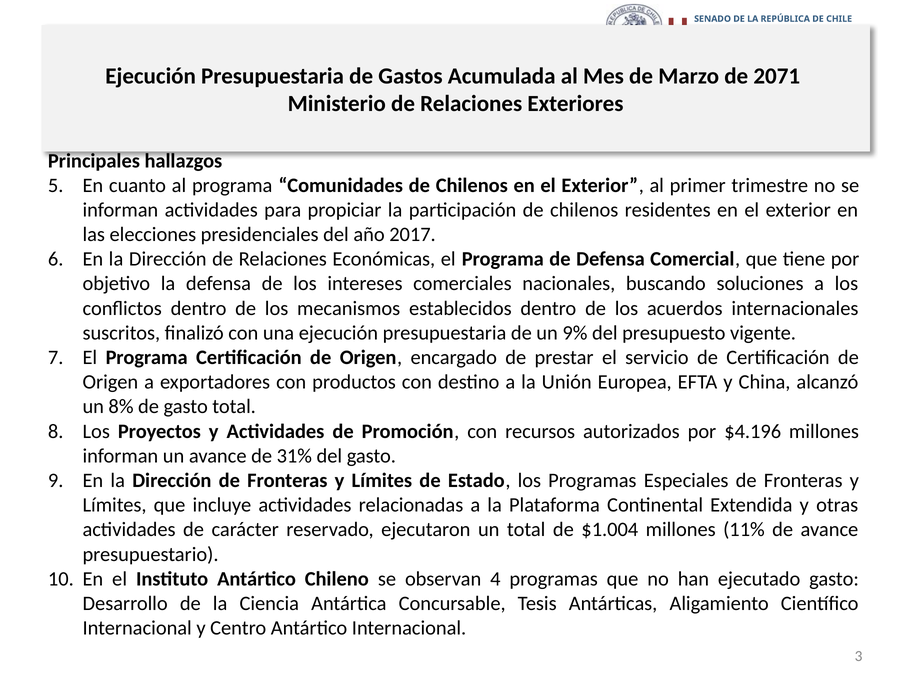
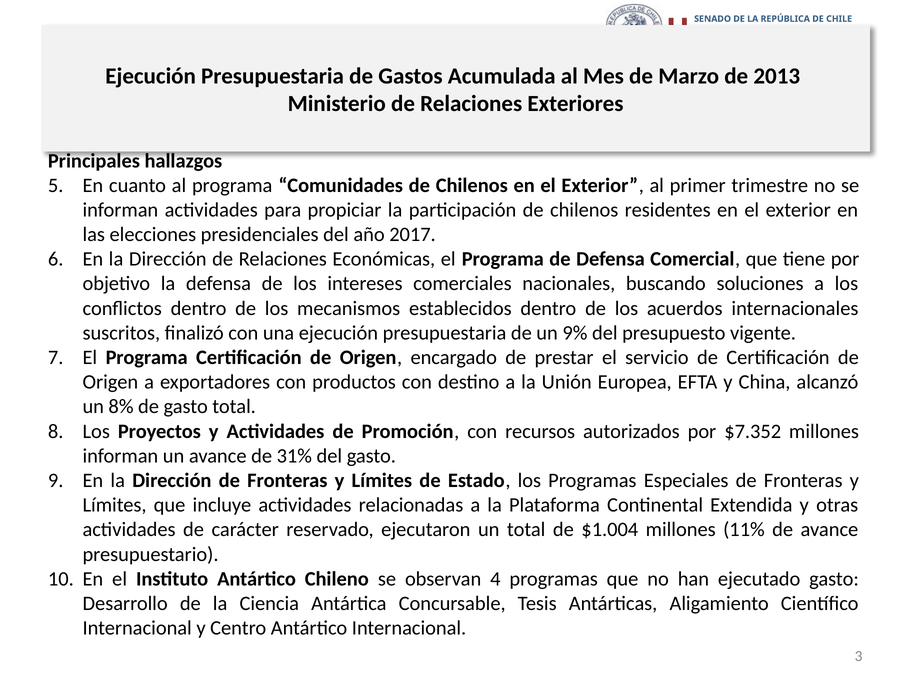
2071: 2071 -> 2013
$4.196: $4.196 -> $7.352
